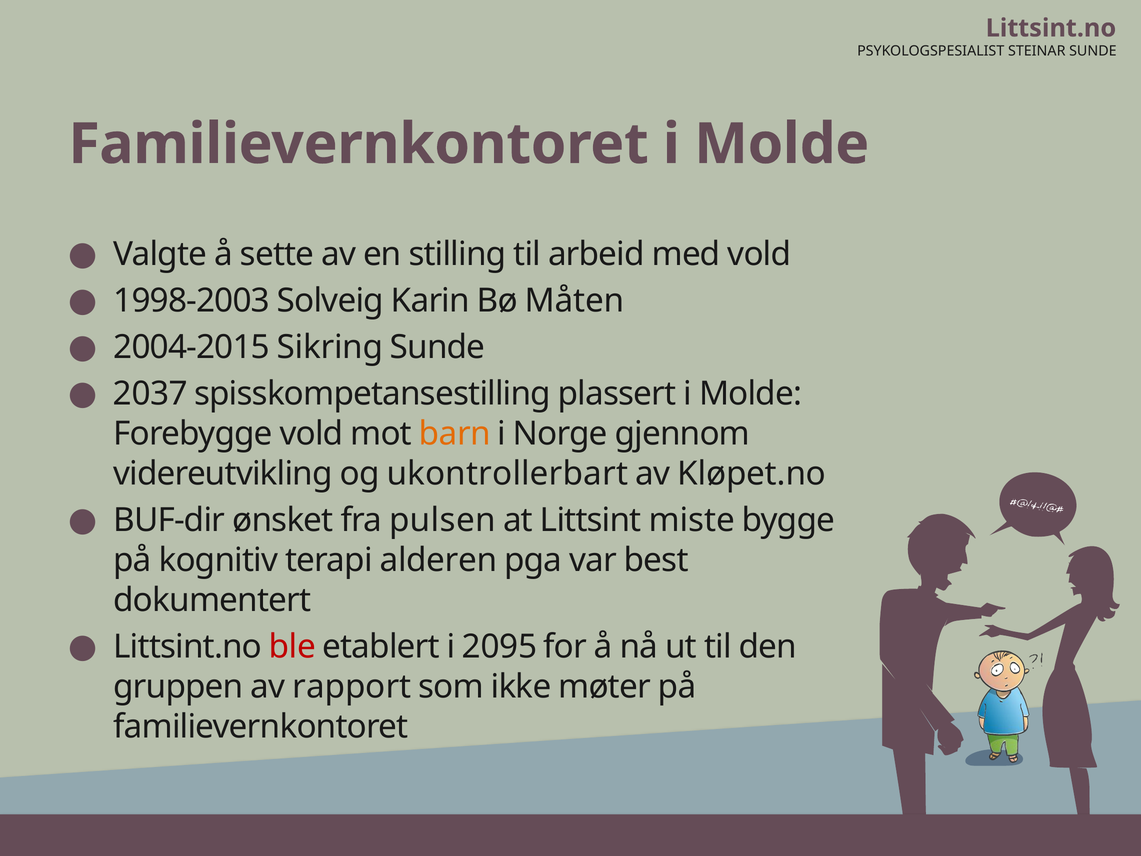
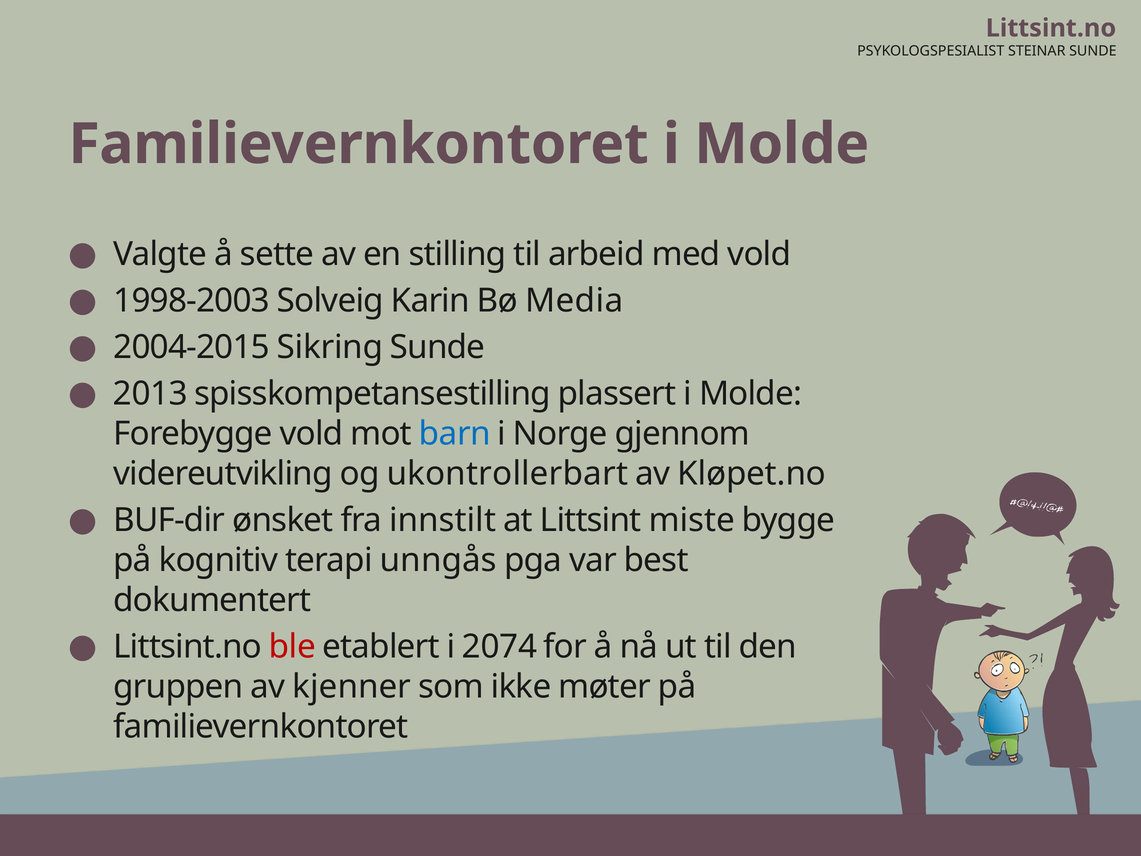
Måten: Måten -> Media
2037: 2037 -> 2013
barn colour: orange -> blue
pulsen: pulsen -> innstilt
alderen: alderen -> unngås
2095: 2095 -> 2074
rapport: rapport -> kjenner
